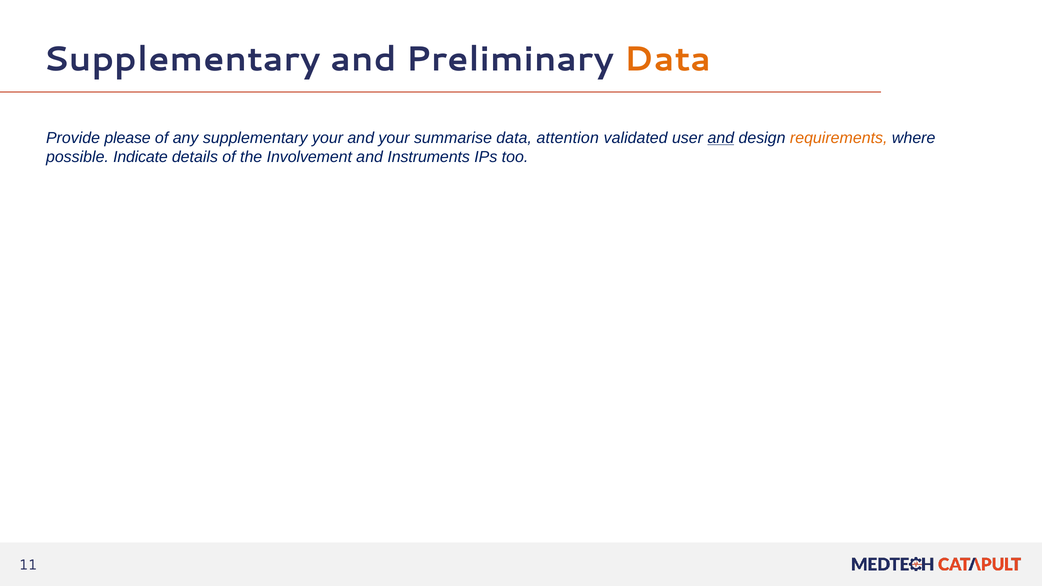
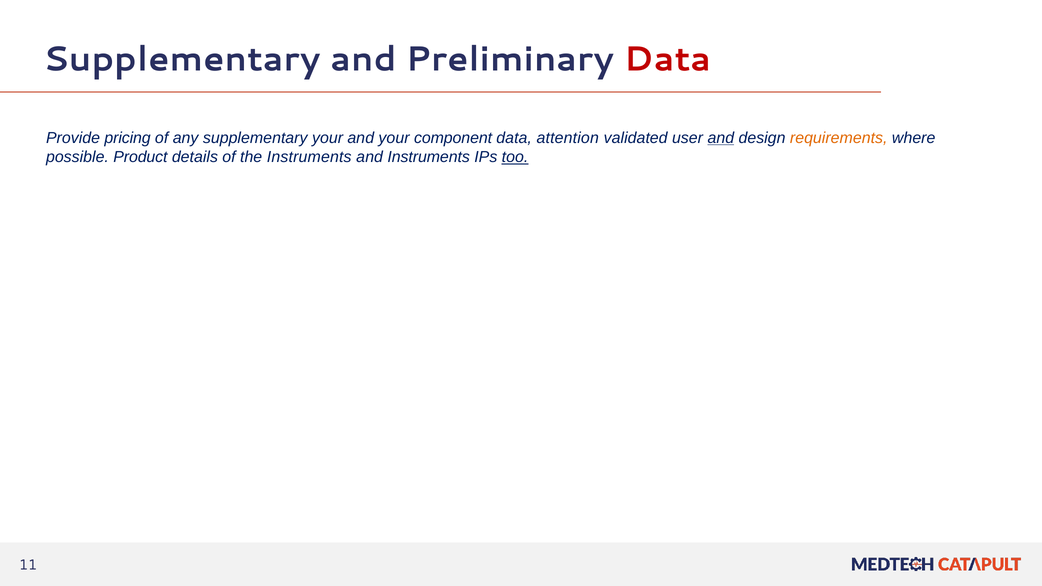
Data at (668, 59) colour: orange -> red
please: please -> pricing
summarise: summarise -> component
Indicate: Indicate -> Product
the Involvement: Involvement -> Instruments
too underline: none -> present
